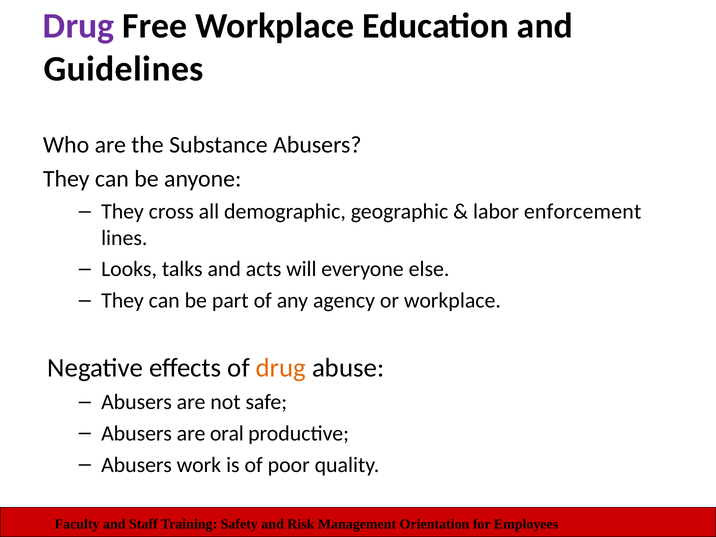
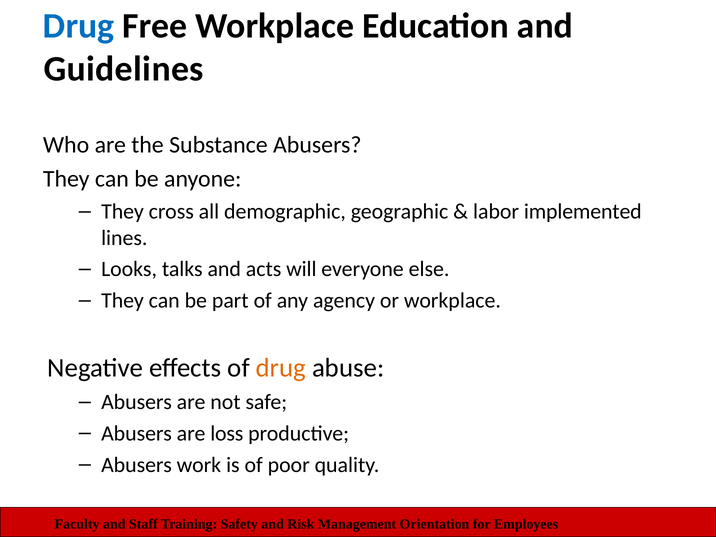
Drug at (79, 26) colour: purple -> blue
enforcement: enforcement -> implemented
oral: oral -> loss
